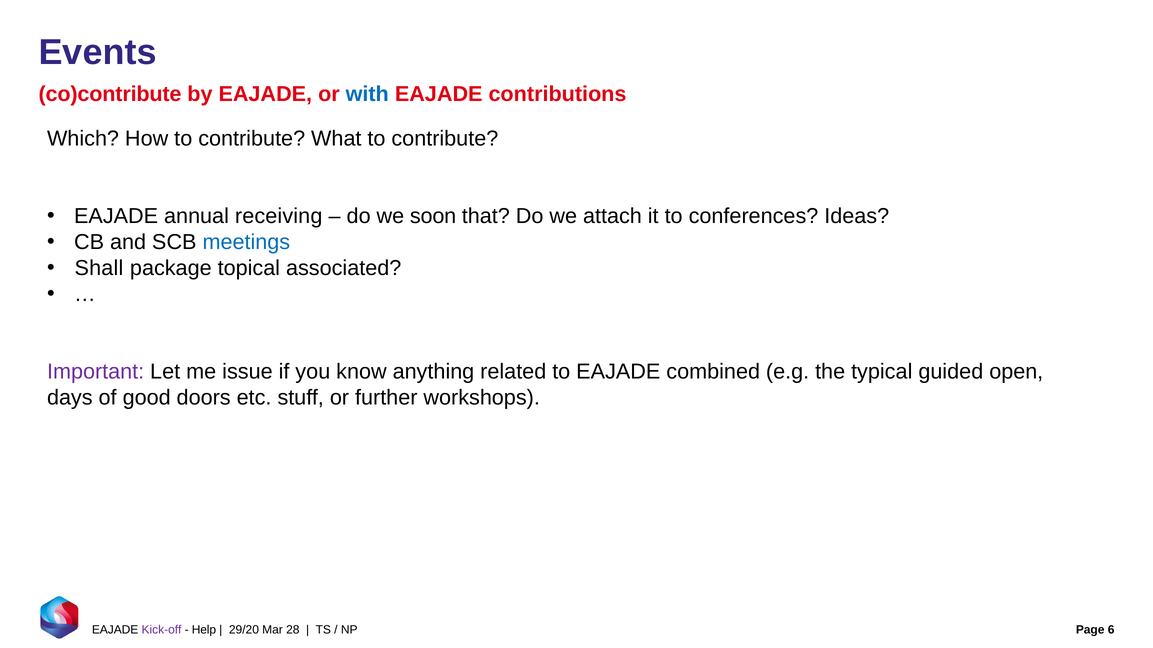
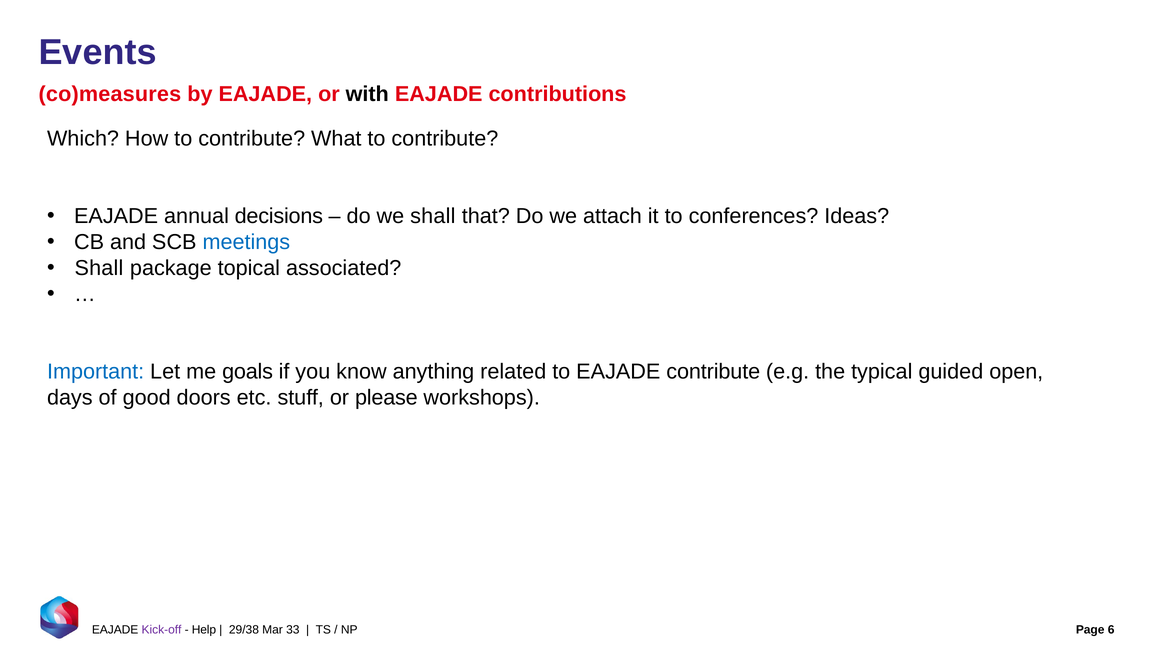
co)contribute: co)contribute -> co)measures
with colour: blue -> black
receiving: receiving -> decisions
we soon: soon -> shall
Important colour: purple -> blue
issue: issue -> goals
EAJADE combined: combined -> contribute
further: further -> please
29/20: 29/20 -> 29/38
28: 28 -> 33
